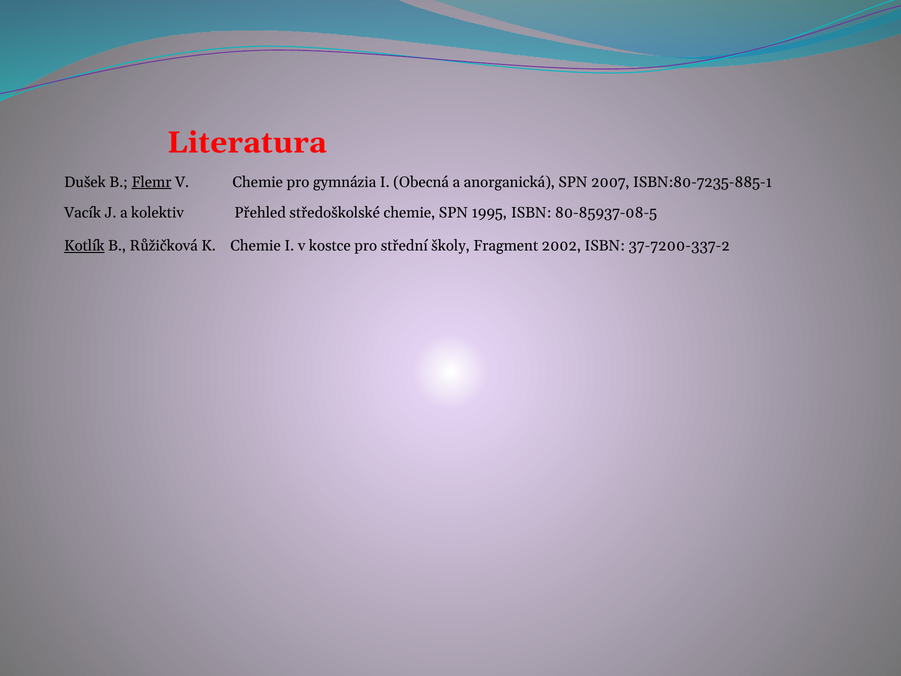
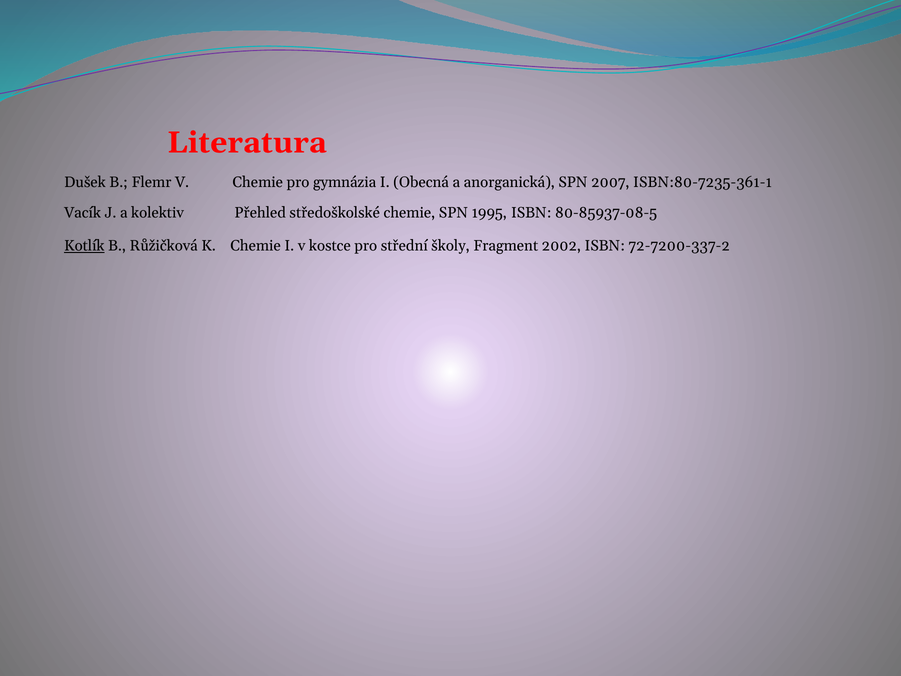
Flemr underline: present -> none
ISBN:80-7235-885-1: ISBN:80-7235-885-1 -> ISBN:80-7235-361-1
37-7200-337-2: 37-7200-337-2 -> 72-7200-337-2
